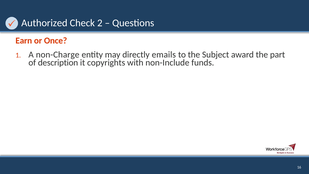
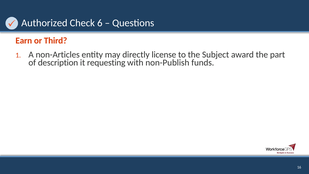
2: 2 -> 6
Once: Once -> Third
non-Charge: non-Charge -> non-Articles
emails: emails -> license
copyrights: copyrights -> requesting
non-Include: non-Include -> non-Publish
